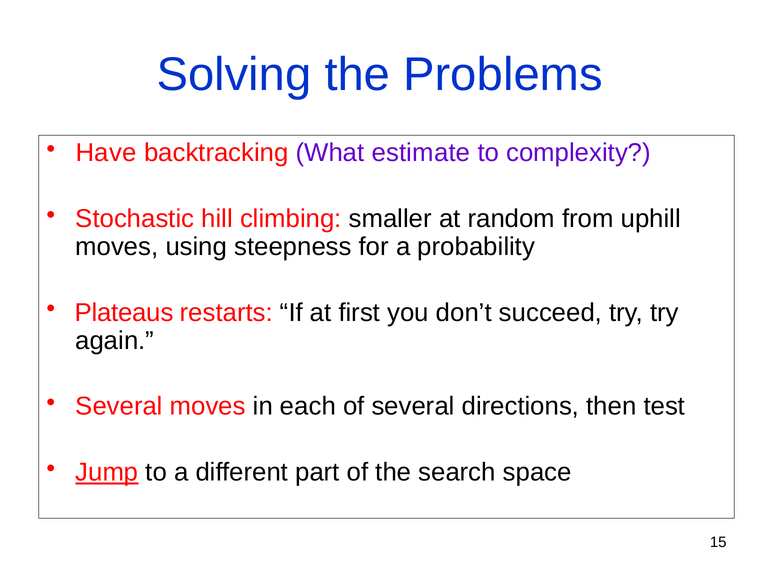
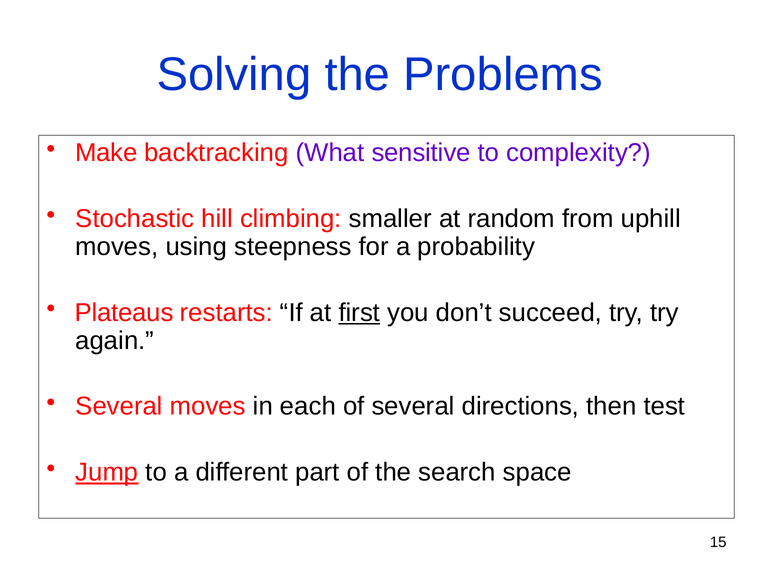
Have: Have -> Make
estimate: estimate -> sensitive
first underline: none -> present
